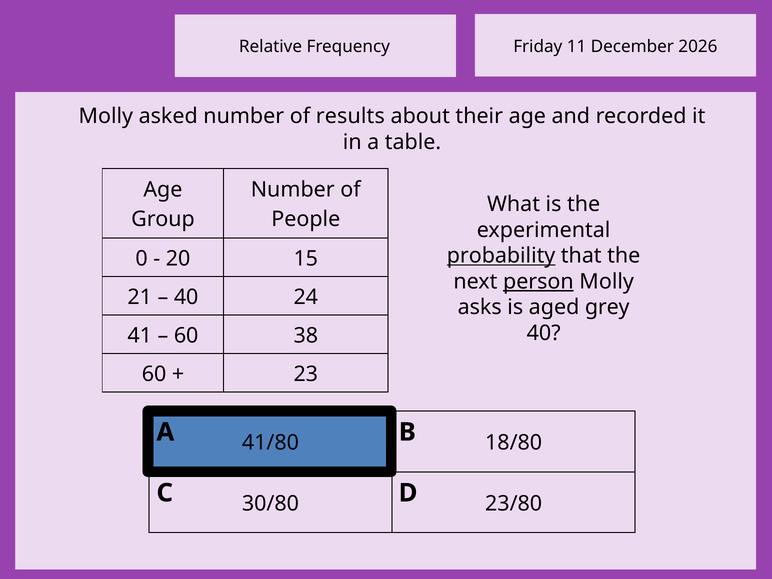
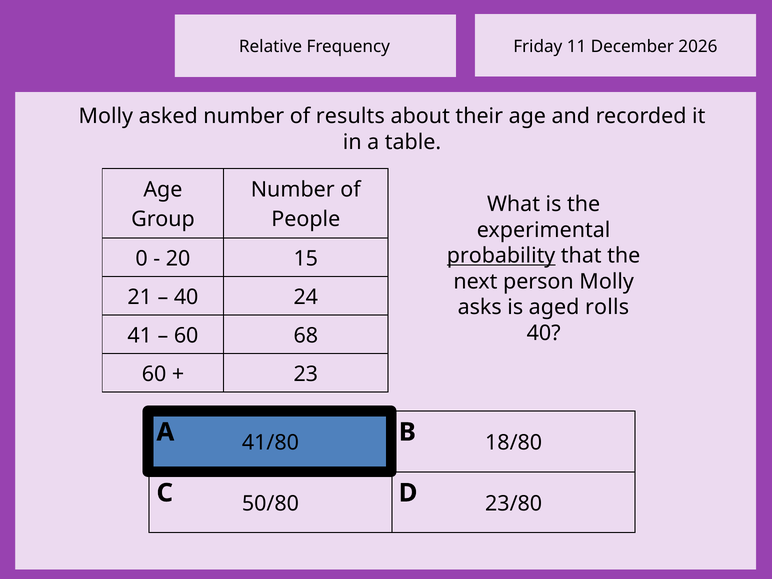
person underline: present -> none
grey: grey -> rolls
38: 38 -> 68
30/80: 30/80 -> 50/80
